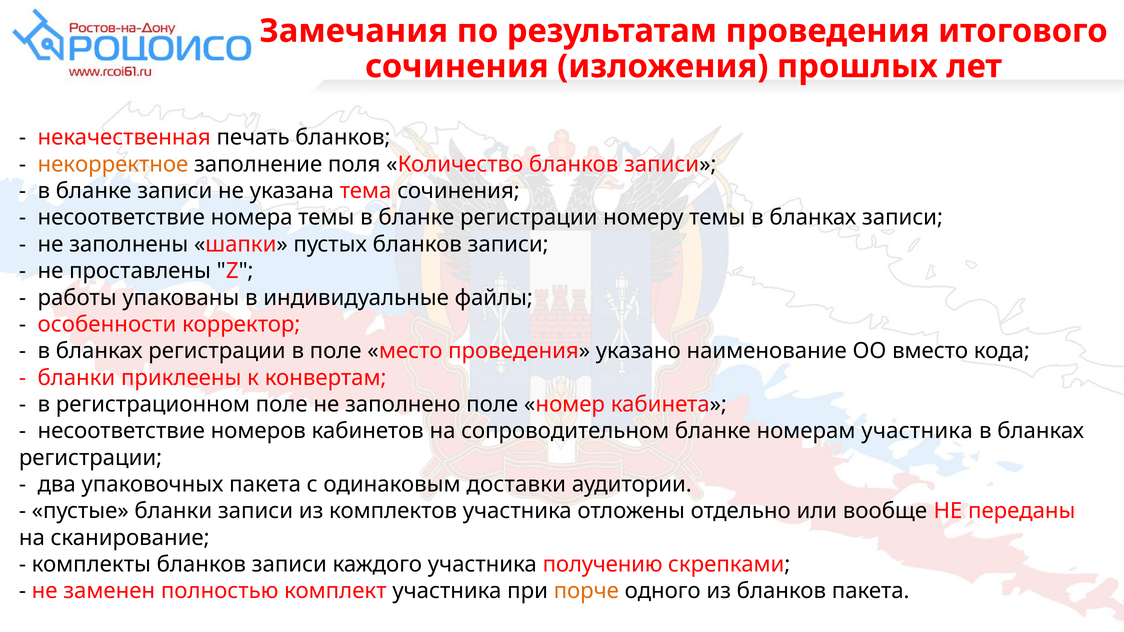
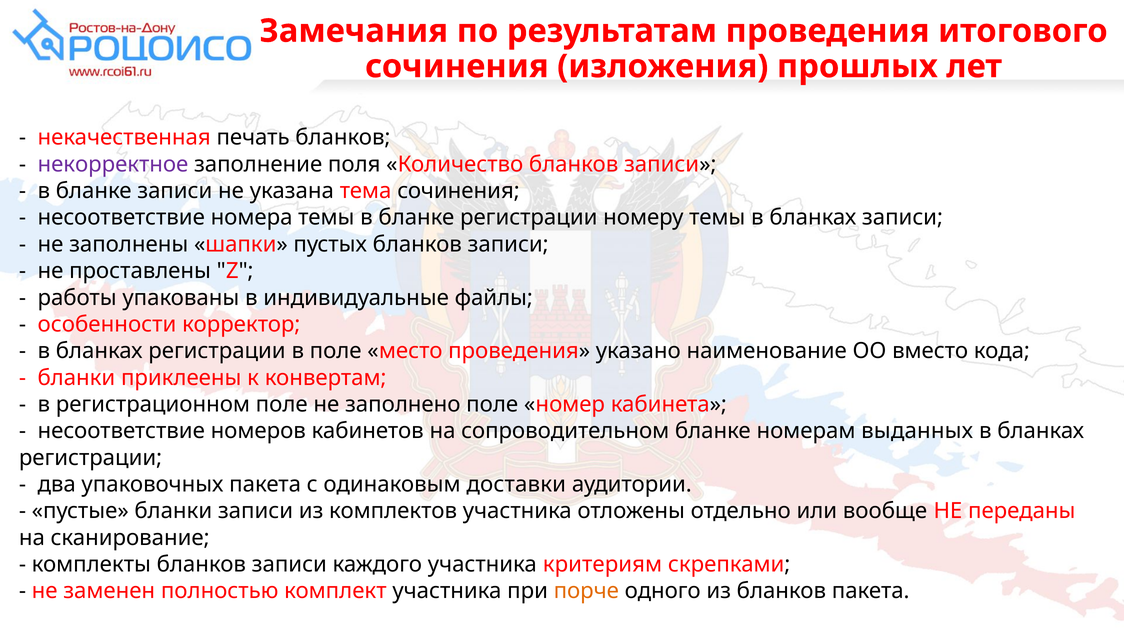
некорректное colour: orange -> purple
номерам участника: участника -> выданных
получению: получению -> критериям
